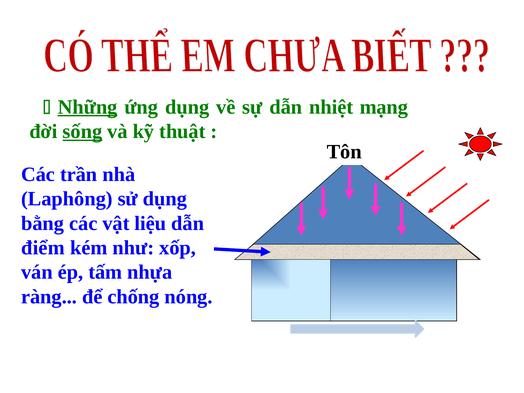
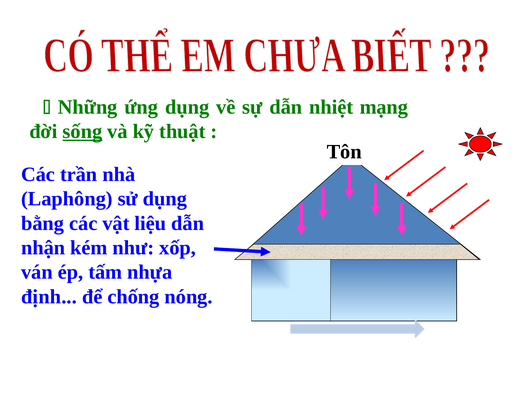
Những underline: present -> none
điểm: điểm -> nhận
ràng: ràng -> định
